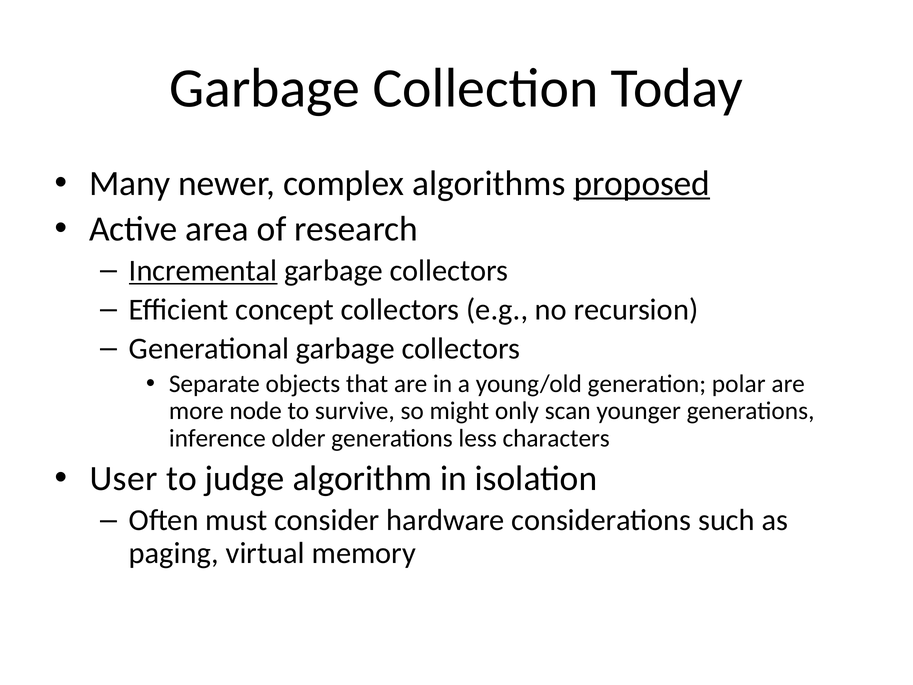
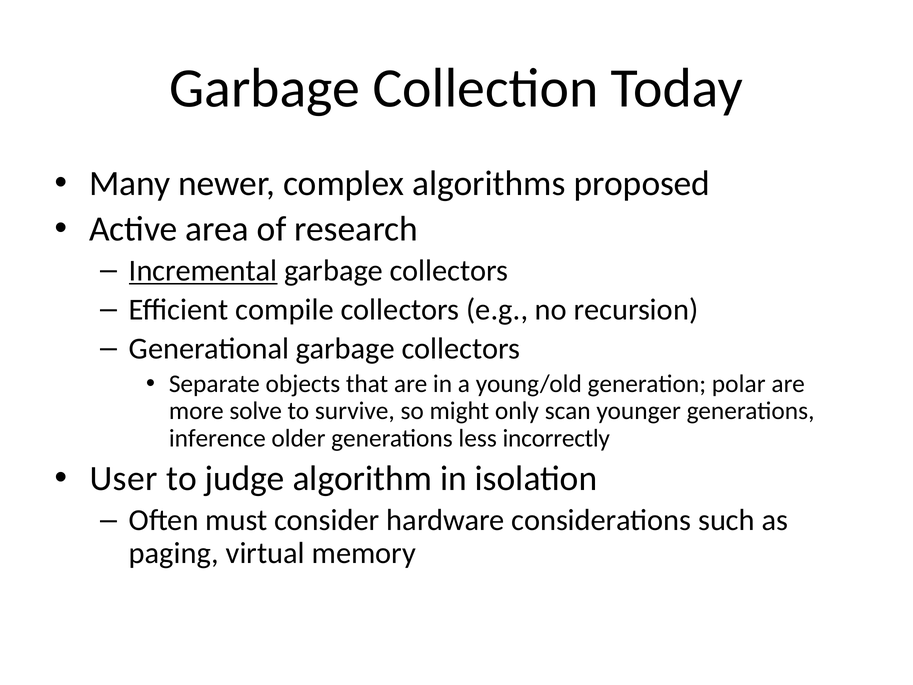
proposed underline: present -> none
concept: concept -> compile
node: node -> solve
characters: characters -> incorrectly
